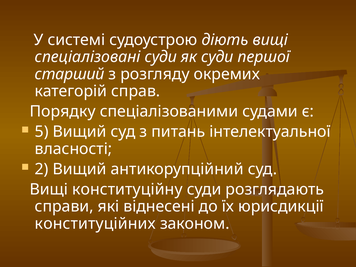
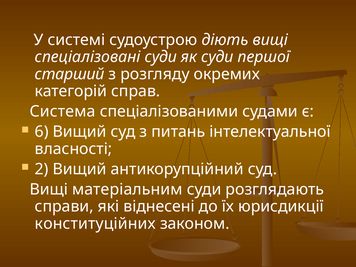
Порядку: Порядку -> Система
5: 5 -> 6
конституційну: конституційну -> матеріальним
